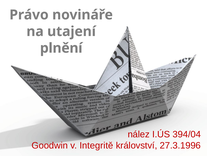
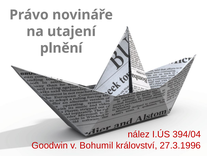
Integritě: Integritě -> Bohumil
